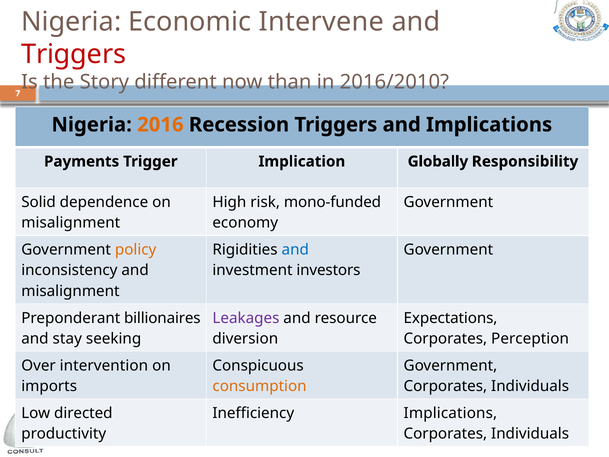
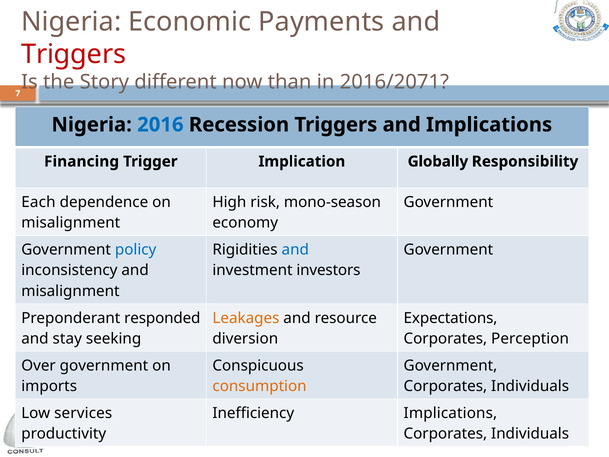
Intervene: Intervene -> Payments
2016/2010: 2016/2010 -> 2016/2071
2016 colour: orange -> blue
Payments: Payments -> Financing
Solid: Solid -> Each
mono-funded: mono-funded -> mono-season
policy colour: orange -> blue
billionaires: billionaires -> responded
Leakages colour: purple -> orange
Over intervention: intervention -> government
directed: directed -> services
